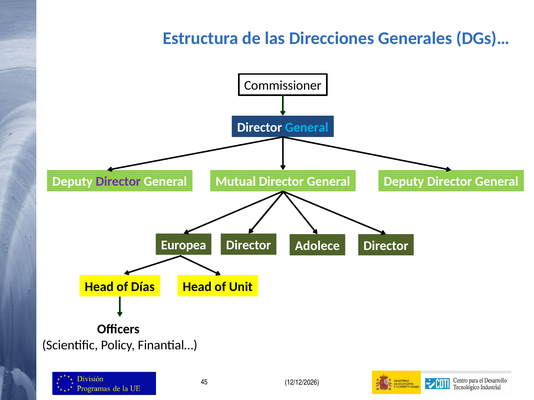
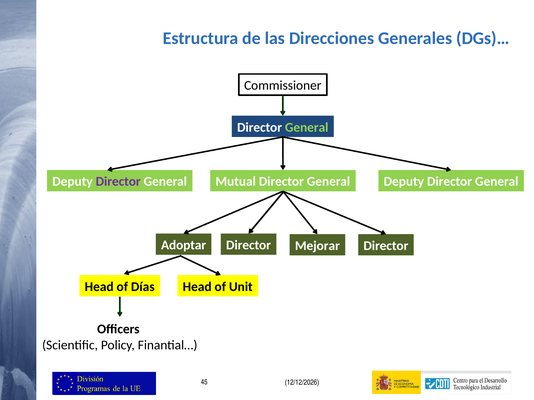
General at (307, 127) colour: light blue -> light green
Europea: Europea -> Adoptar
Adolece: Adolece -> Mejorar
